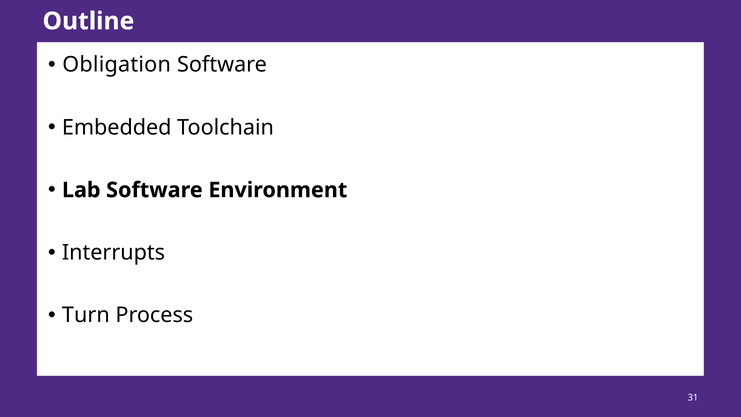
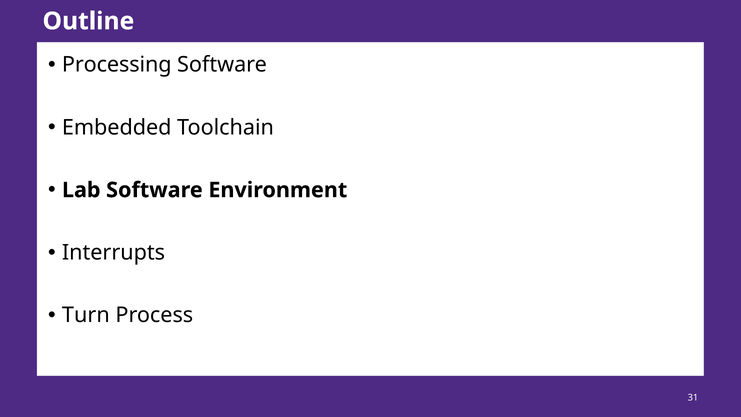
Obligation: Obligation -> Processing
